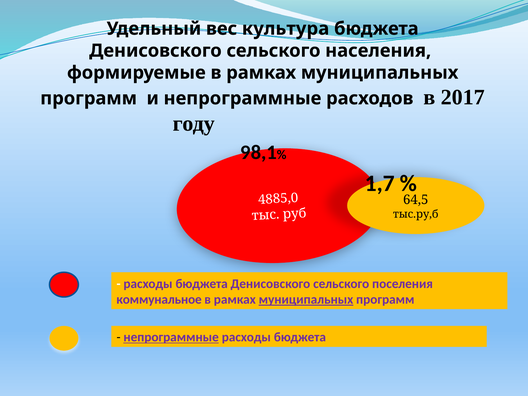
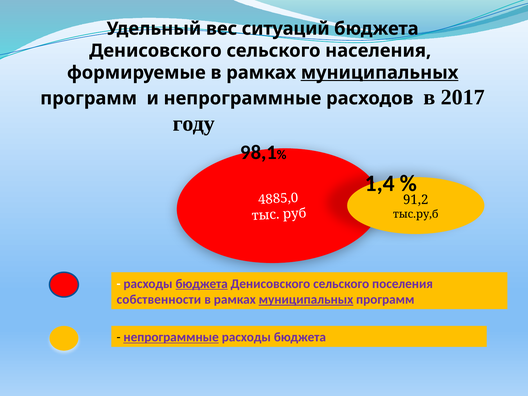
культура: культура -> ситуаций
муниципальных at (380, 73) underline: none -> present
1,7: 1,7 -> 1,4
64,5: 64,5 -> 91,2
бюджета at (202, 284) underline: none -> present
коммунальное: коммунальное -> собственности
